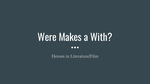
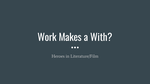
Were: Were -> Work
